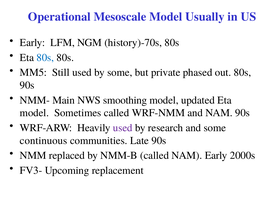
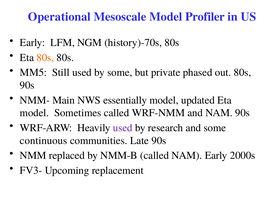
Usually: Usually -> Profiler
80s at (45, 57) colour: blue -> orange
smoothing: smoothing -> essentially
